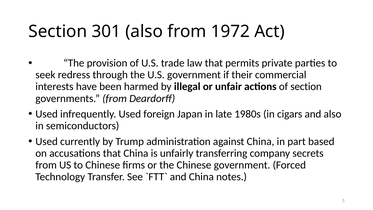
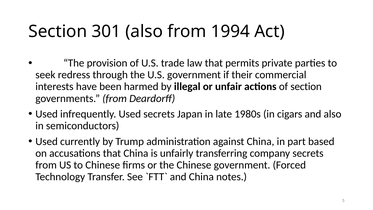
1972: 1972 -> 1994
Used foreign: foreign -> secrets
